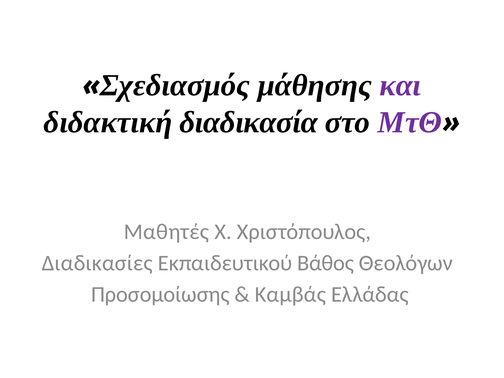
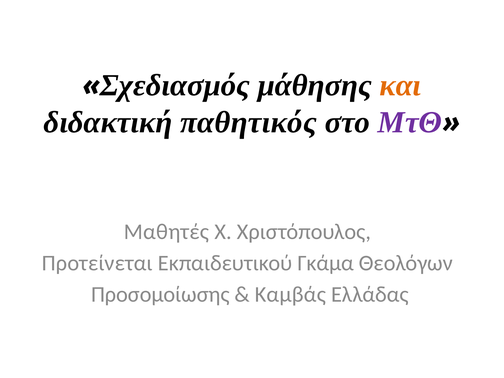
και colour: purple -> orange
διαδικασία: διαδικασία -> παθητικός
Διαδικασίες: Διαδικασίες -> Προτείνεται
Βάθος: Βάθος -> Γκάμα
